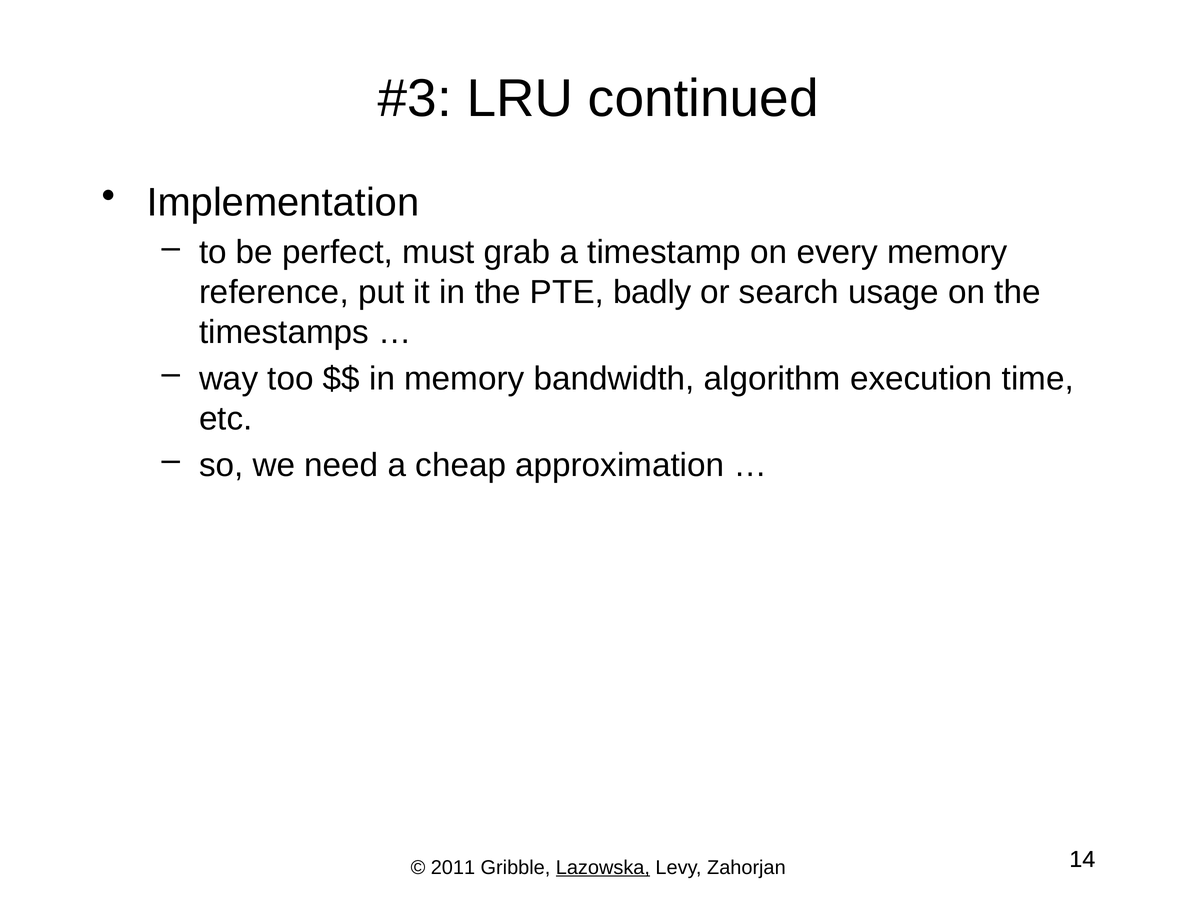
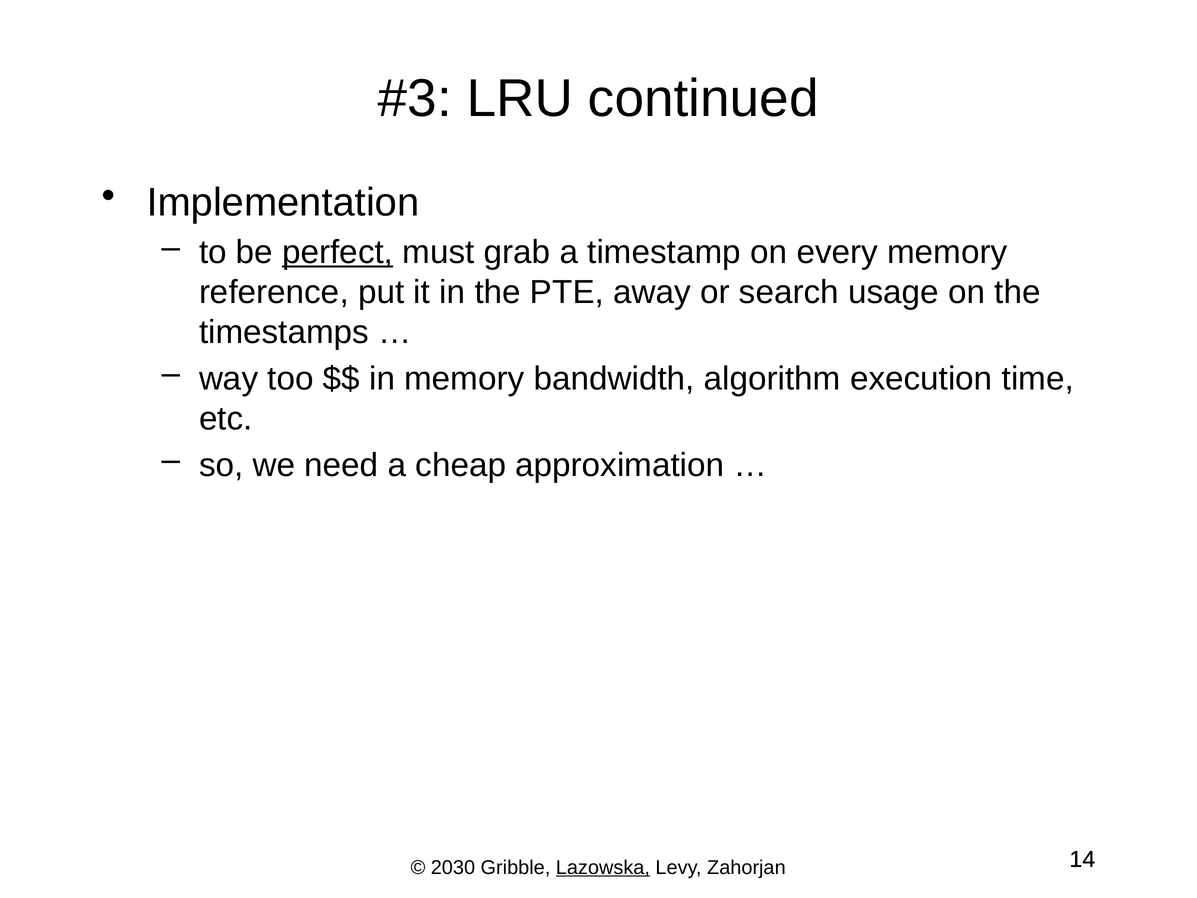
perfect underline: none -> present
badly: badly -> away
2011: 2011 -> 2030
